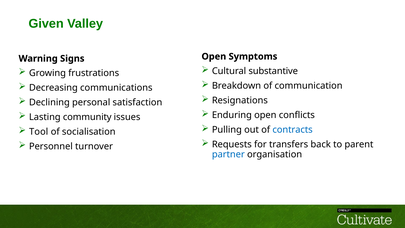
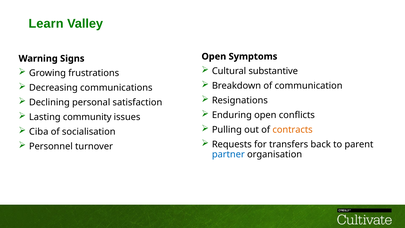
Given: Given -> Learn
contracts colour: blue -> orange
Tool: Tool -> Ciba
